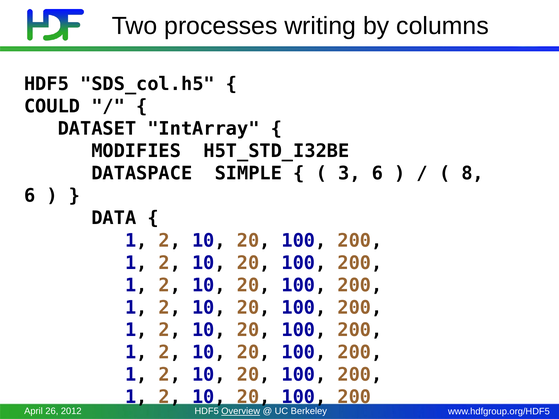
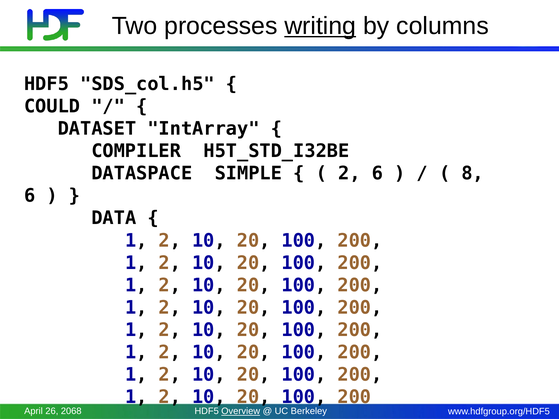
writing underline: none -> present
MODIFIES: MODIFIES -> COMPILER
3 at (349, 174): 3 -> 2
2012: 2012 -> 2068
